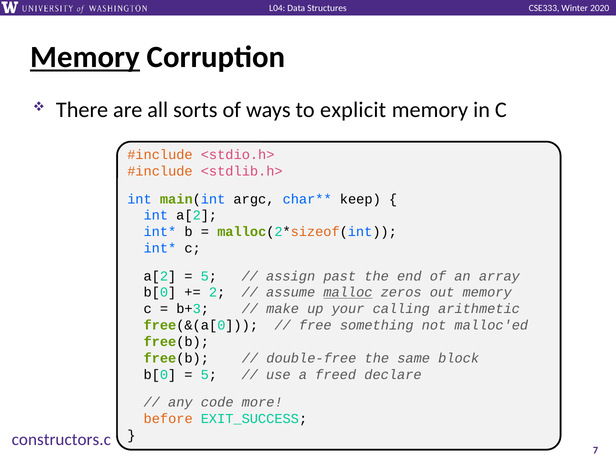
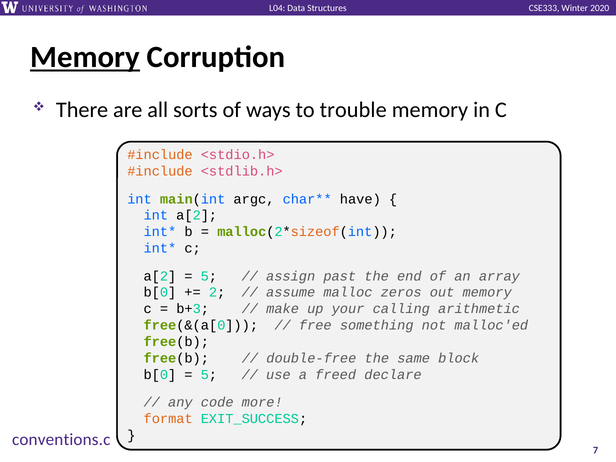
explicit: explicit -> trouble
keep: keep -> have
malloc underline: present -> none
before: before -> format
constructors.c: constructors.c -> conventions.c
